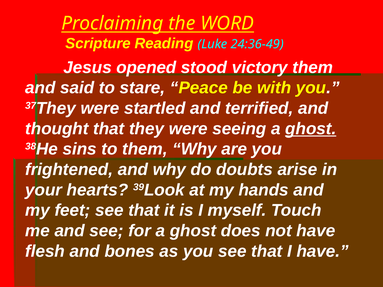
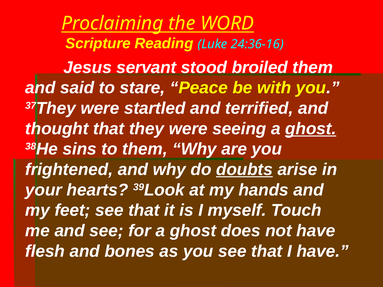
24:36-49: 24:36-49 -> 24:36-16
opened: opened -> servant
victory: victory -> broiled
doubts underline: none -> present
